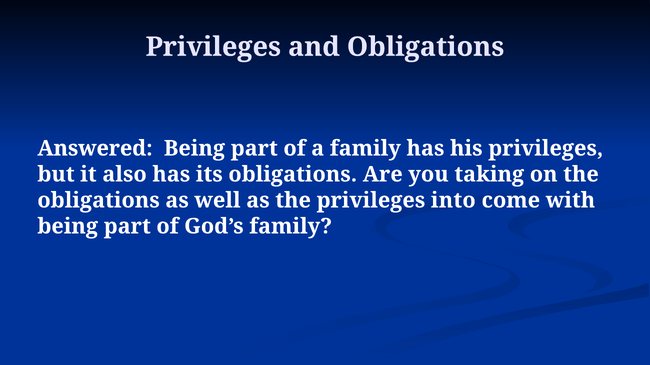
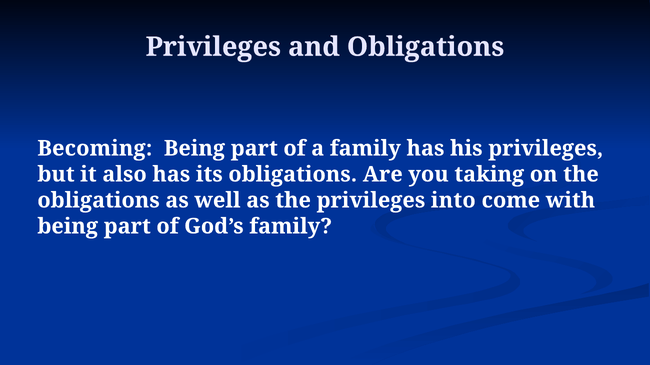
Answered: Answered -> Becoming
